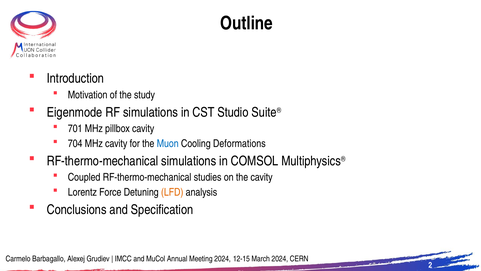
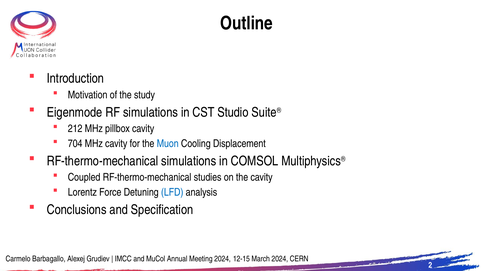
701: 701 -> 212
Deformations: Deformations -> Displacement
LFD colour: orange -> blue
